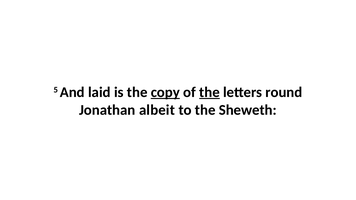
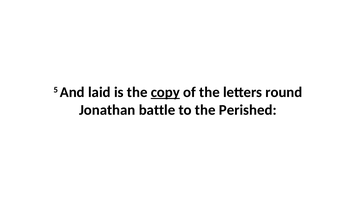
the at (209, 92) underline: present -> none
albeit: albeit -> battle
Sheweth: Sheweth -> Perished
